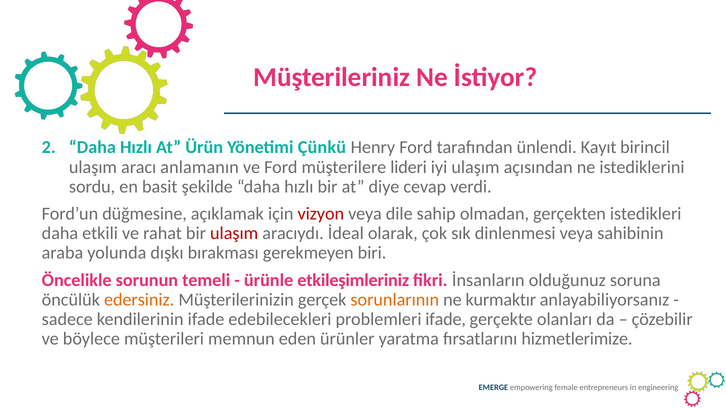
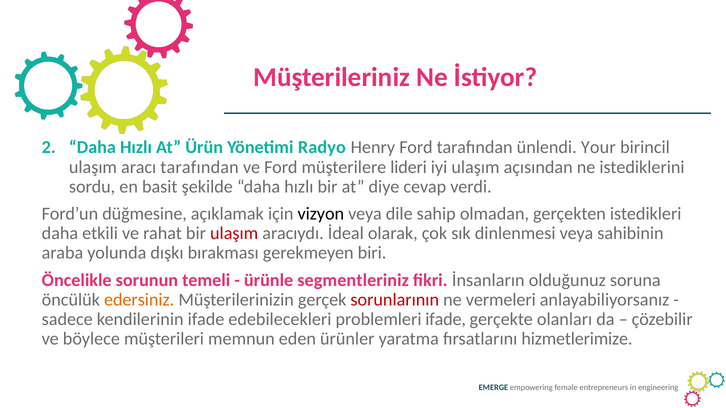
Çünkü: Çünkü -> Radyo
Kayıt: Kayıt -> Your
aracı anlamanın: anlamanın -> tarafından
vizyon colour: red -> black
etkileşimleriniz: etkileşimleriniz -> segmentleriniz
sorunlarının colour: orange -> red
kurmaktır: kurmaktır -> vermeleri
